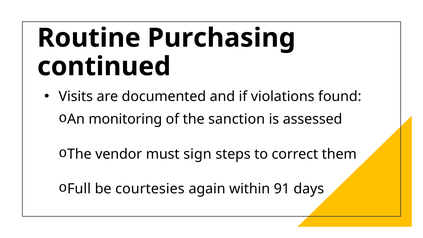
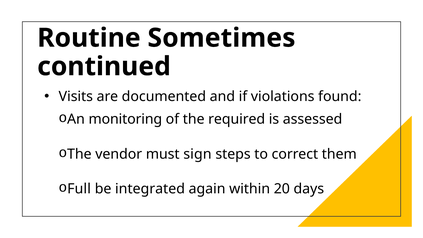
Purchasing: Purchasing -> Sometimes
sanction: sanction -> required
courtesies: courtesies -> integrated
91: 91 -> 20
